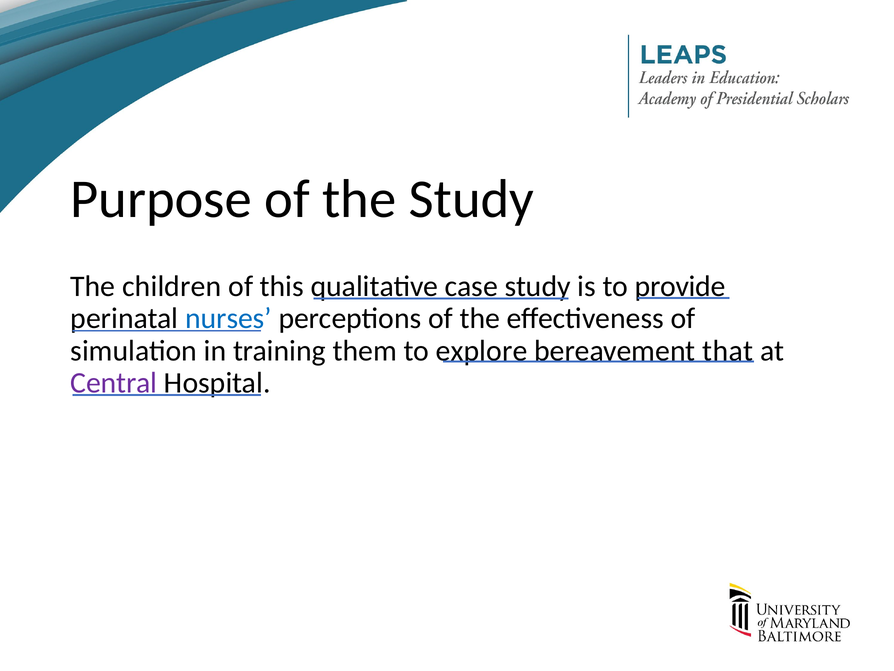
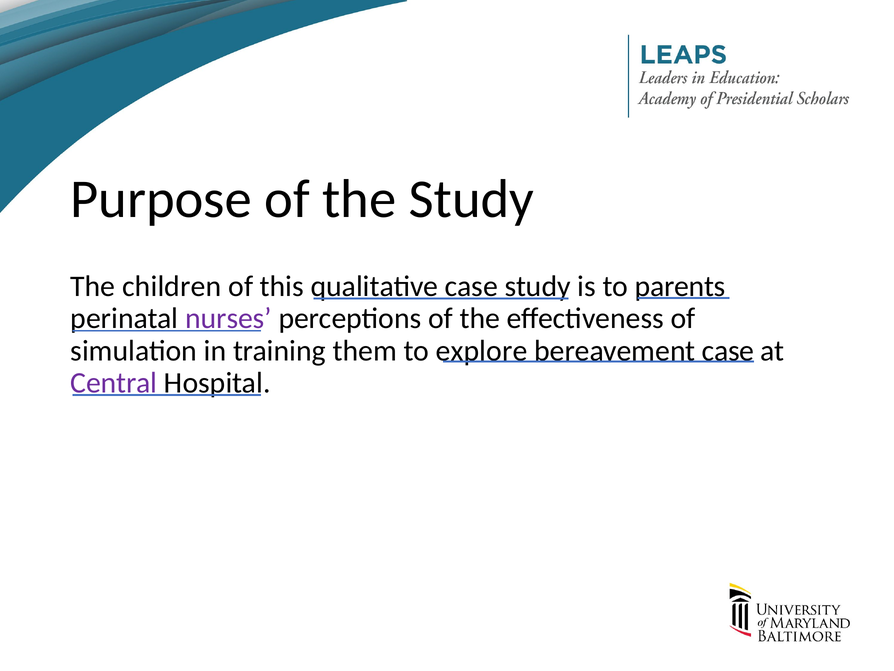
provide: provide -> parents
nurses colour: blue -> purple
bereavement that: that -> case
